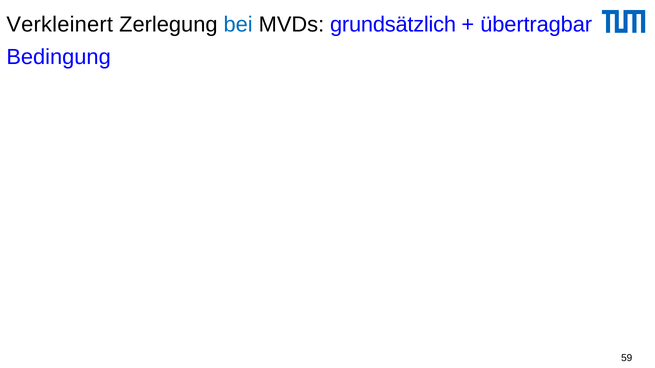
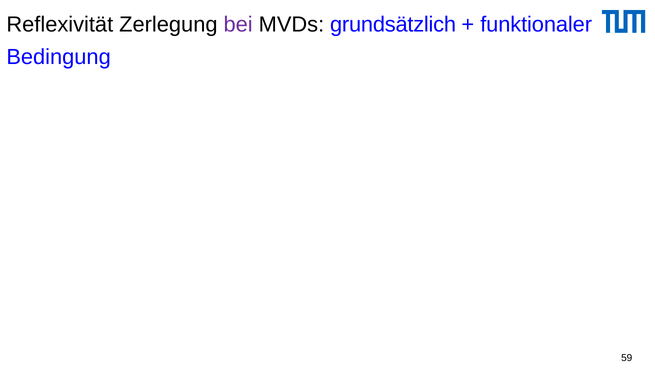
Verkleinert: Verkleinert -> Reflexivität
bei colour: blue -> purple
übertragbar: übertragbar -> funktionaler
